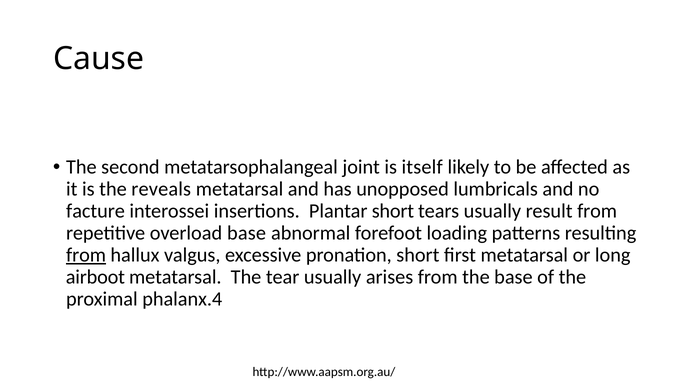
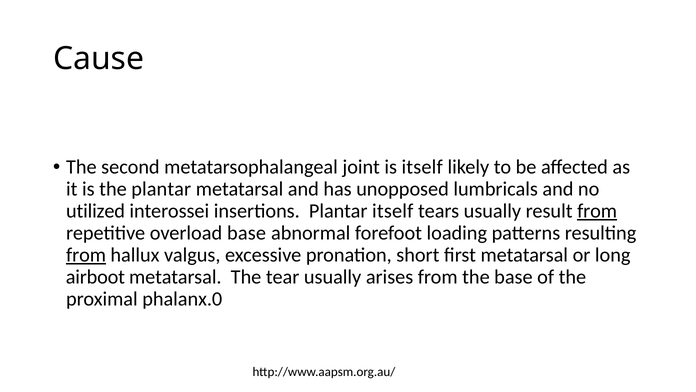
the reveals: reveals -> plantar
facture: facture -> utilized
Plantar short: short -> itself
from at (597, 211) underline: none -> present
phalanx.4: phalanx.4 -> phalanx.0
